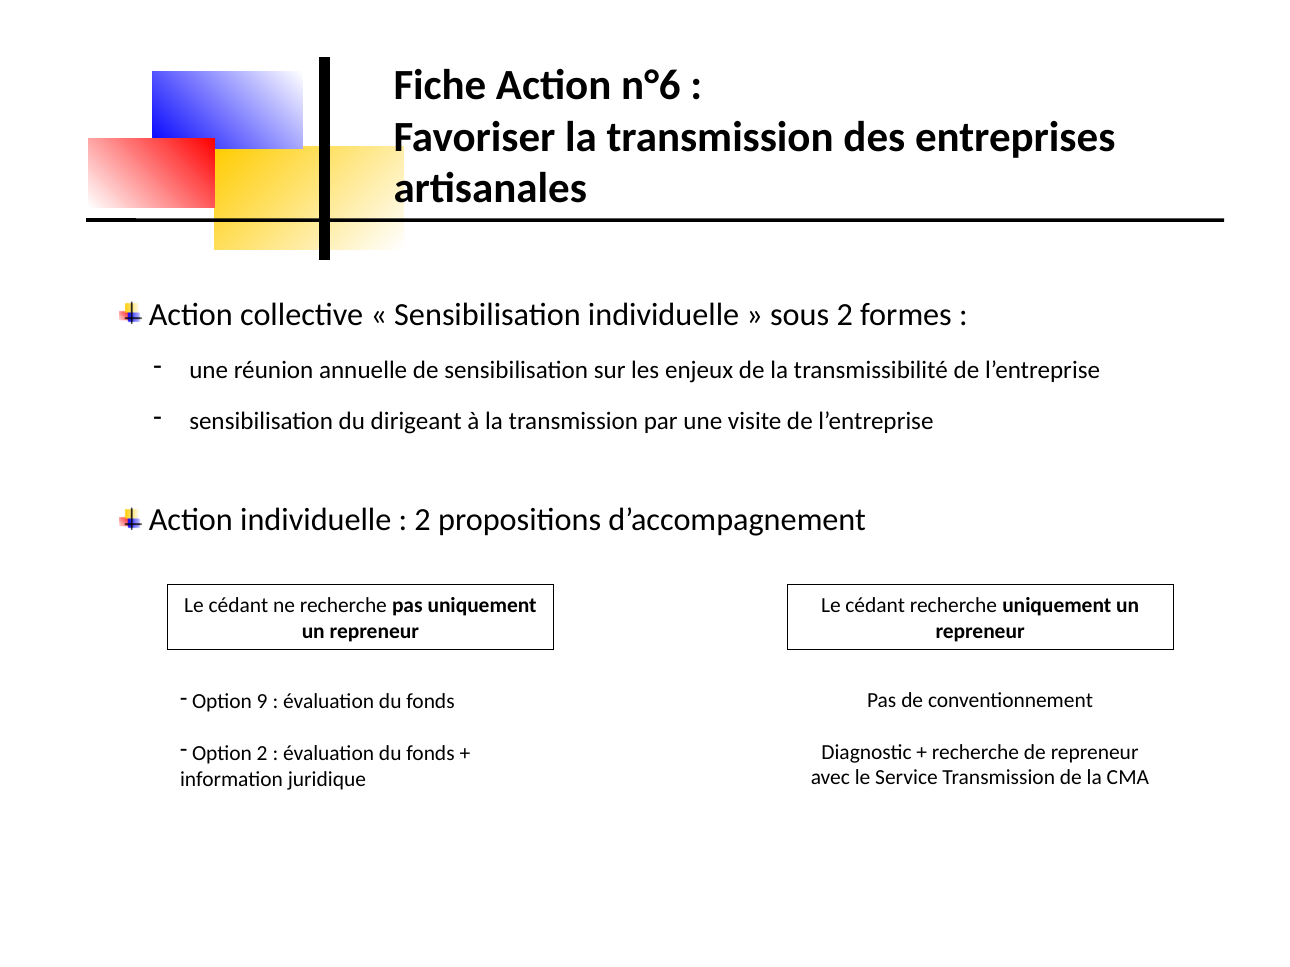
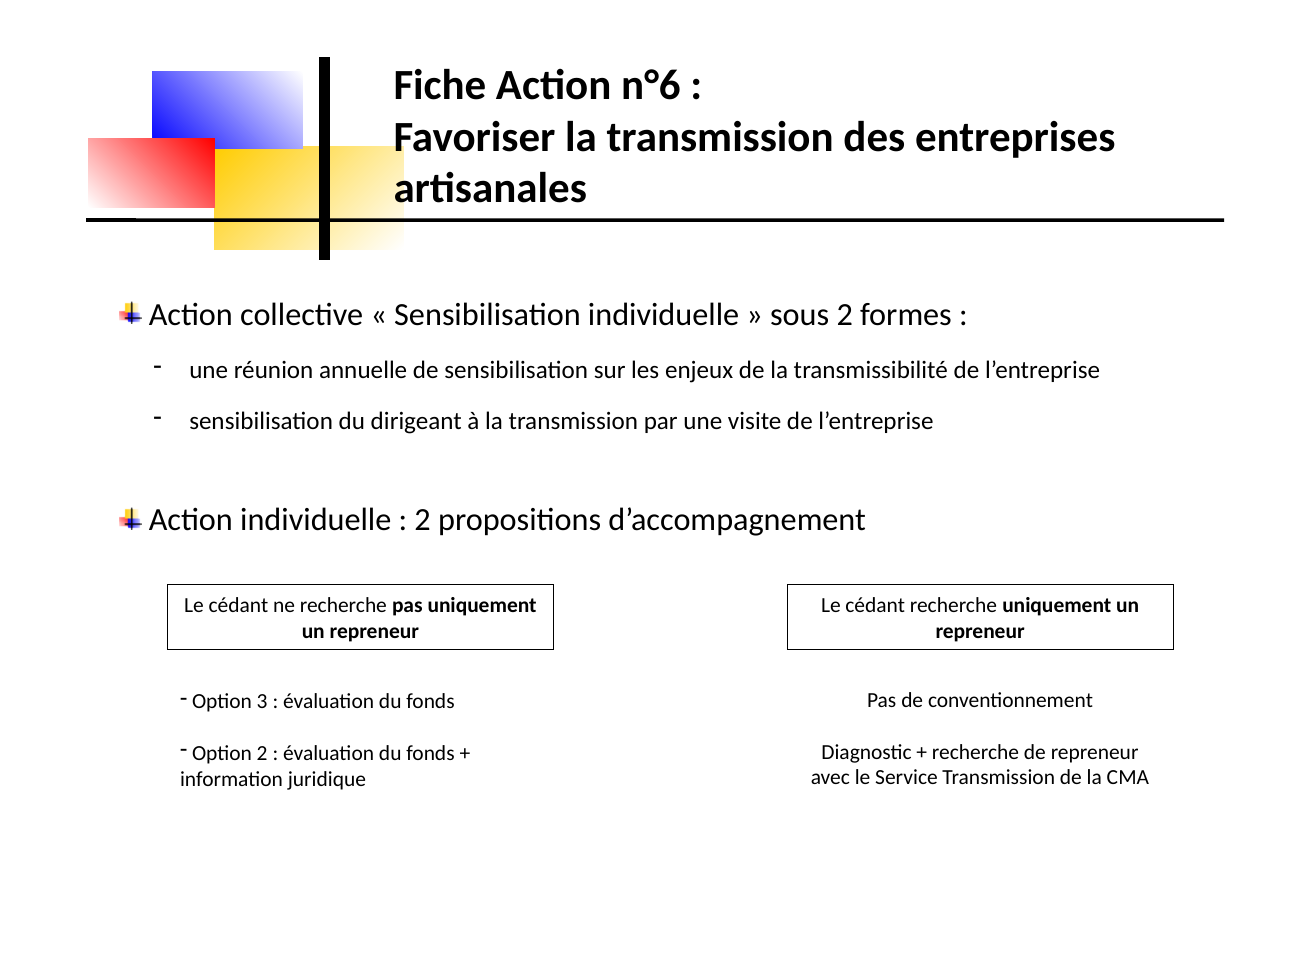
9: 9 -> 3
